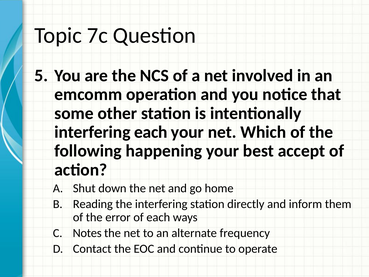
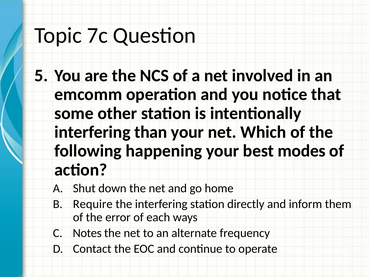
interfering each: each -> than
accept: accept -> modes
Reading: Reading -> Require
